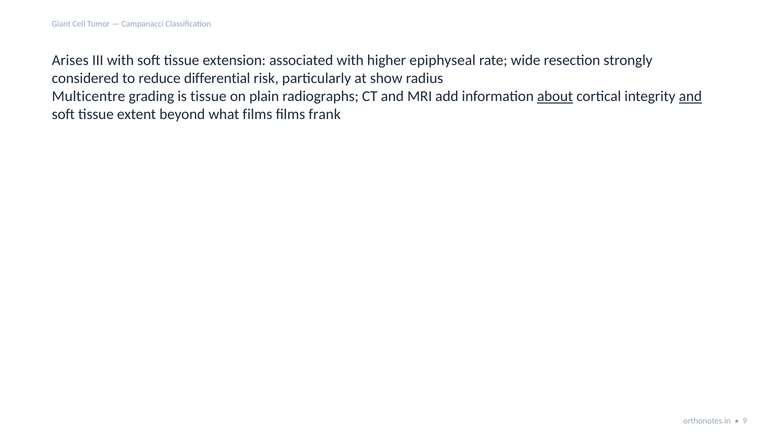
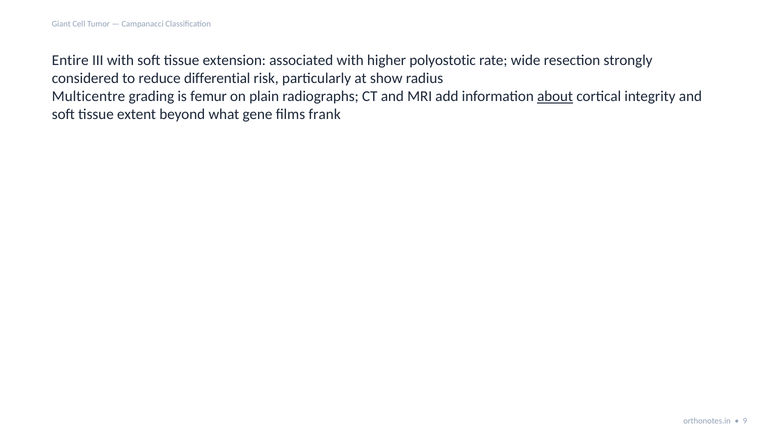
Arises: Arises -> Entire
epiphyseal: epiphyseal -> polyostotic
is tissue: tissue -> femur
and at (690, 96) underline: present -> none
what films: films -> gene
